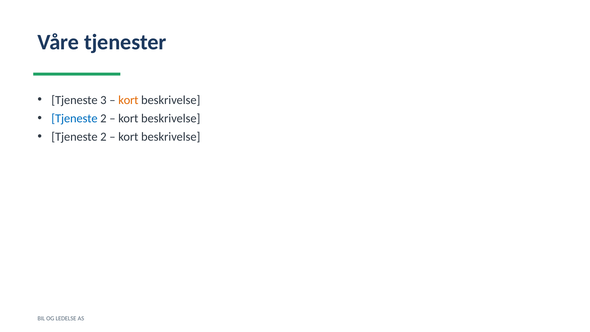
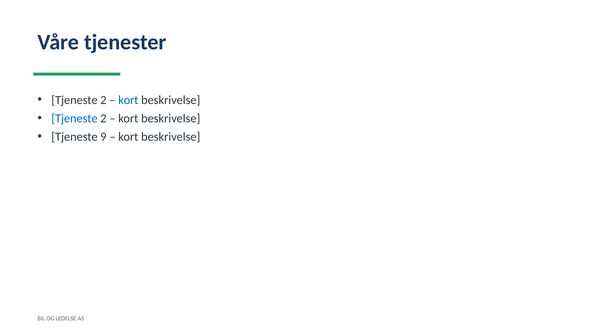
3 at (103, 100): 3 -> 2
kort at (128, 100) colour: orange -> blue
2 at (103, 137): 2 -> 9
